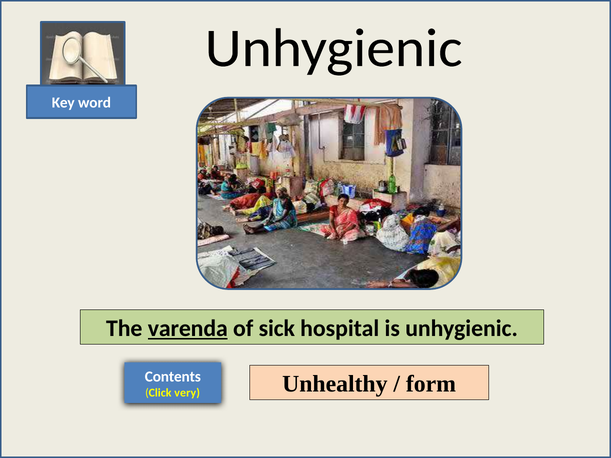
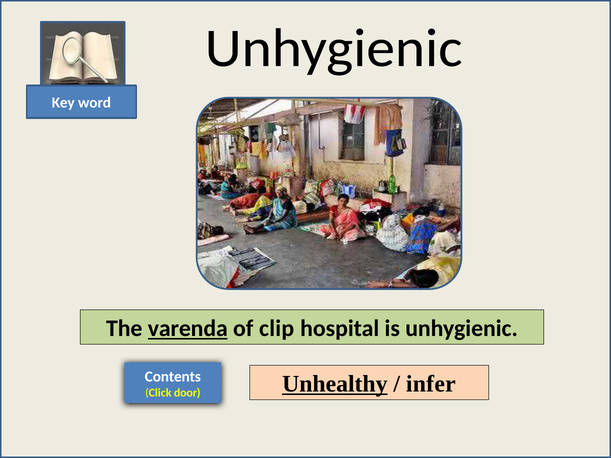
sick: sick -> clip
Unhealthy underline: none -> present
form: form -> infer
very: very -> door
